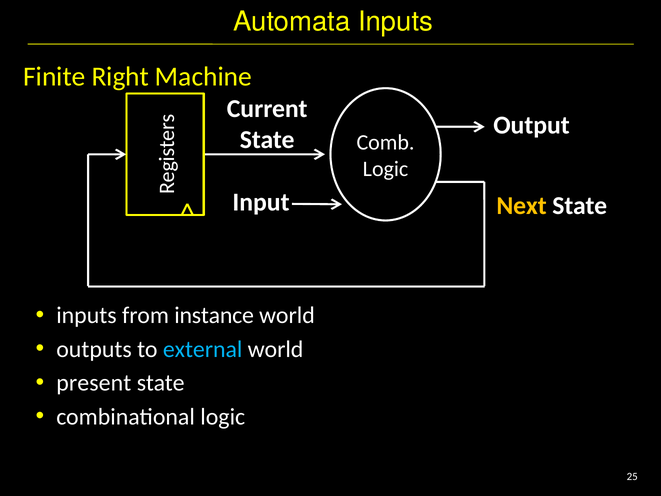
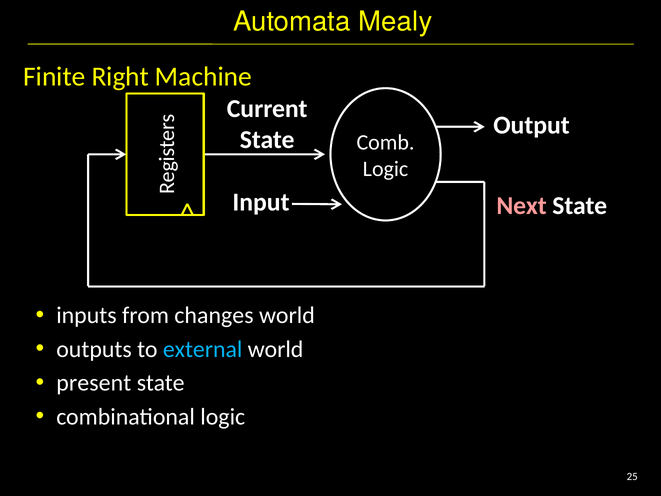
Automata Inputs: Inputs -> Mealy
Next colour: yellow -> pink
instance: instance -> changes
